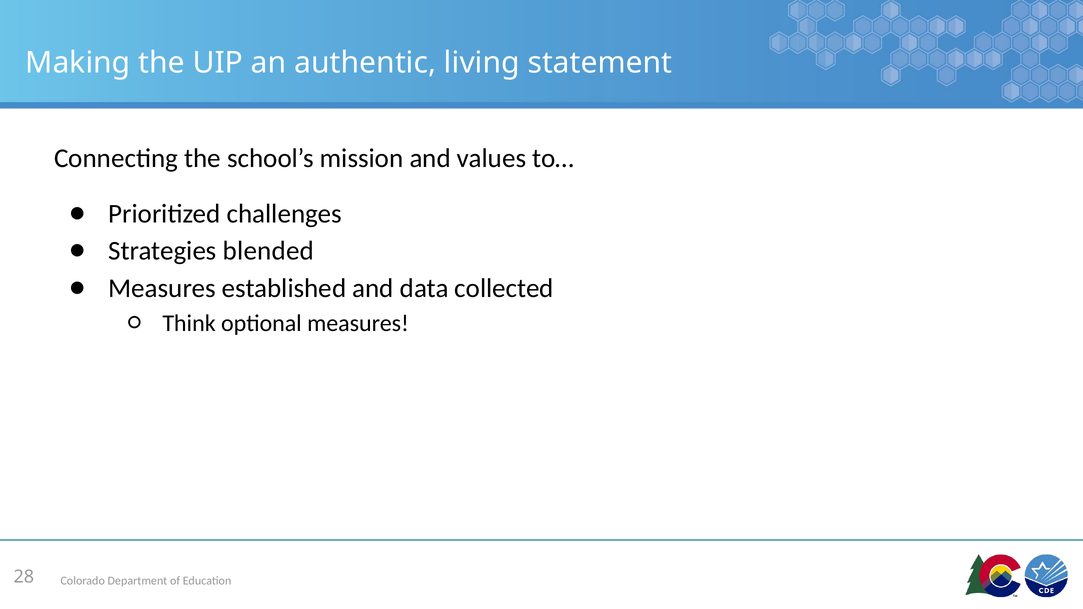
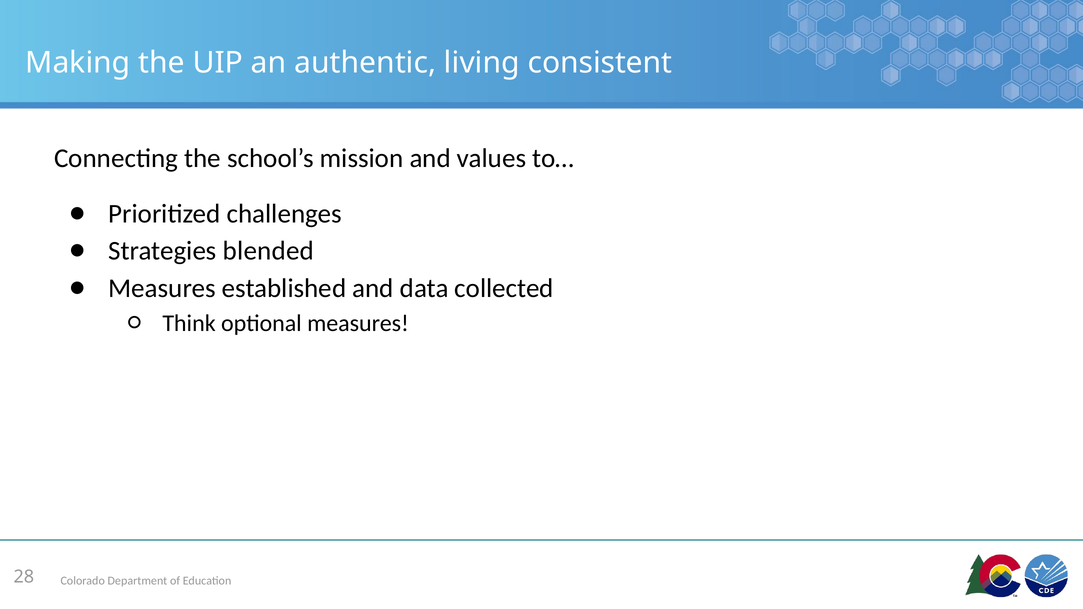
statement: statement -> consistent
